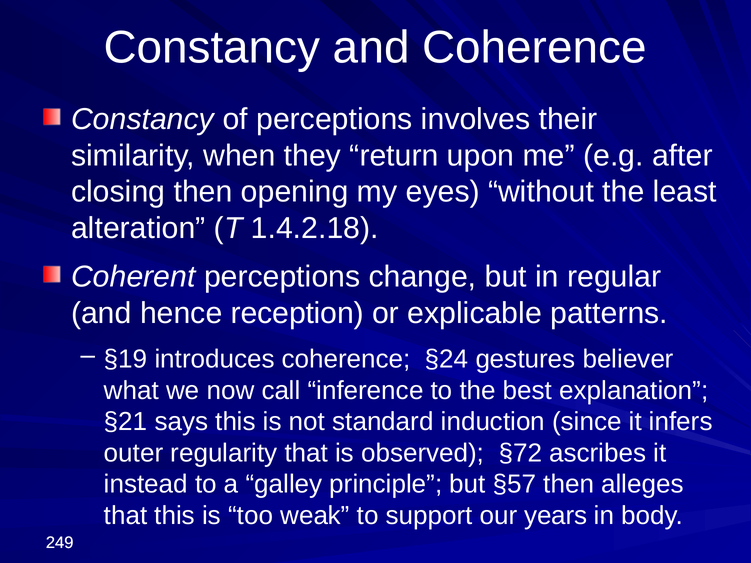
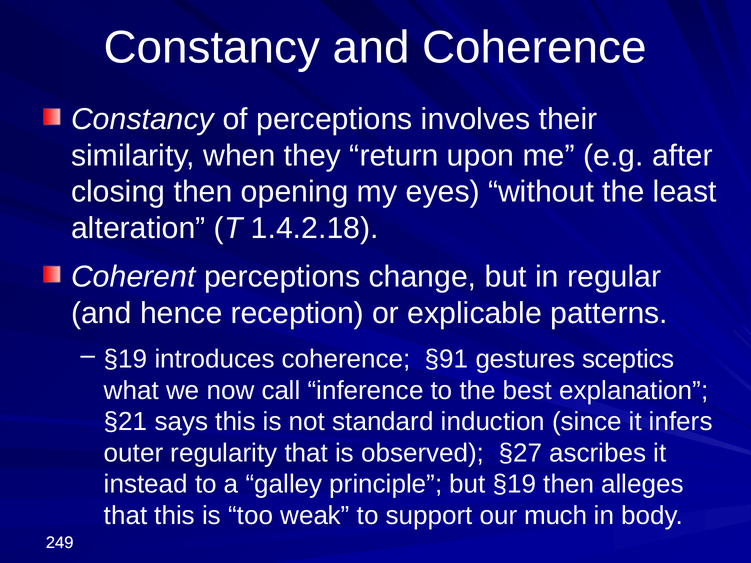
§24: §24 -> §91
believer: believer -> sceptics
§72: §72 -> §27
but §57: §57 -> §19
years: years -> much
